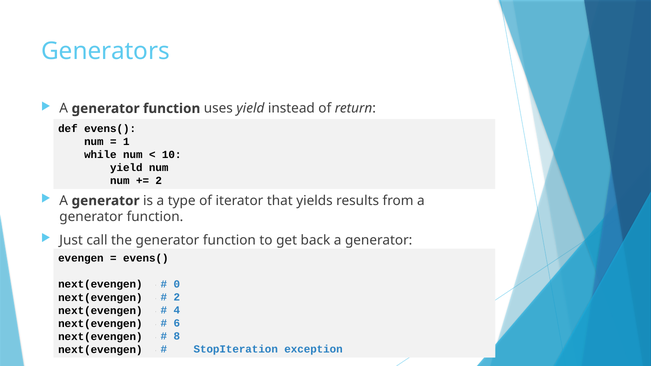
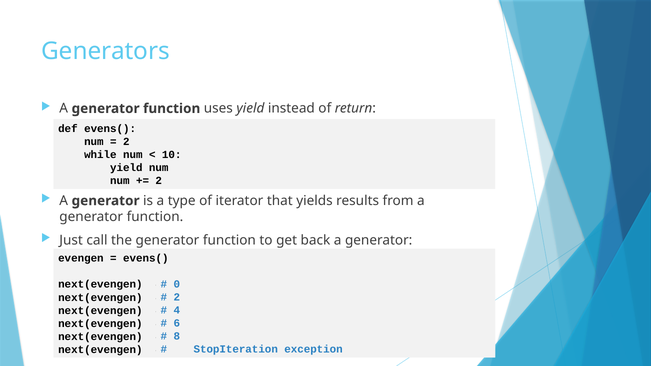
1 at (126, 142): 1 -> 2
